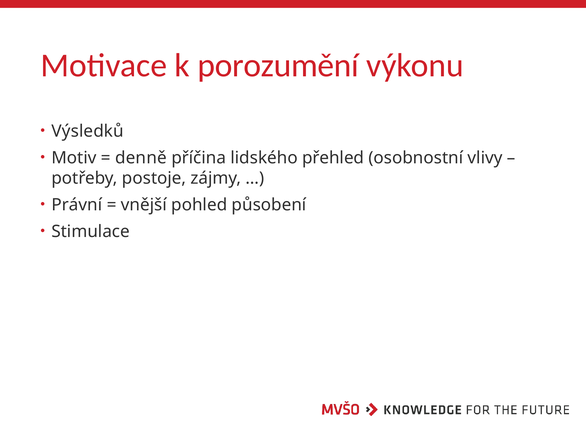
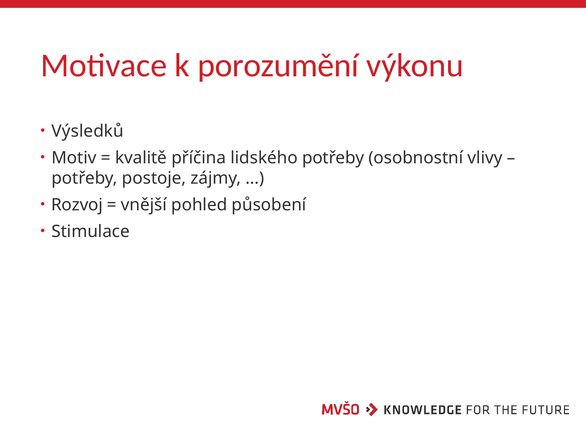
denně: denně -> kvalitě
lidského přehled: přehled -> potřeby
Právní: Právní -> Rozvoj
